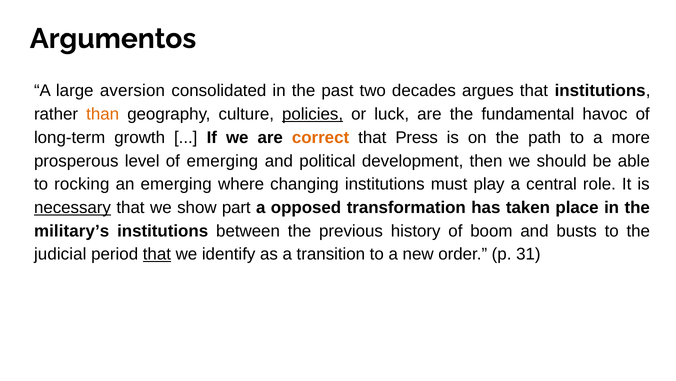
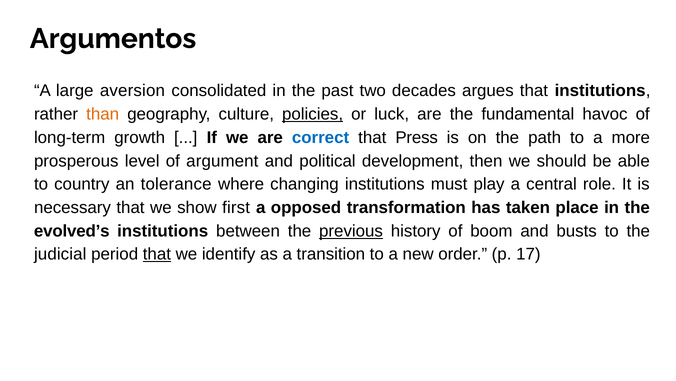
correct colour: orange -> blue
of emerging: emerging -> argument
rocking: rocking -> country
an emerging: emerging -> tolerance
necessary underline: present -> none
part: part -> first
military’s: military’s -> evolved’s
previous underline: none -> present
31: 31 -> 17
